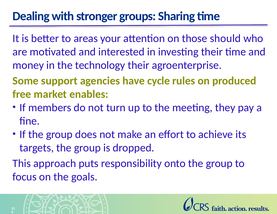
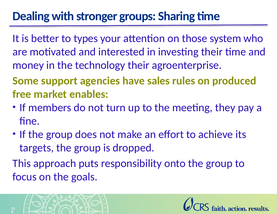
areas: areas -> types
should: should -> system
cycle: cycle -> sales
